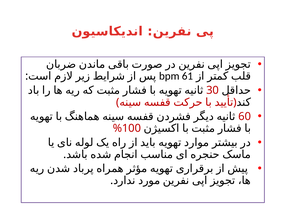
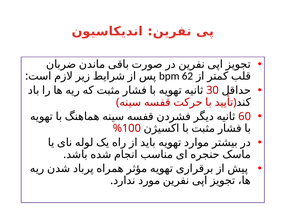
61: 61 -> 62
